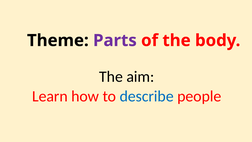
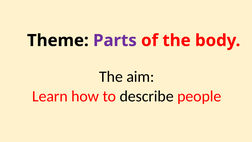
describe colour: blue -> black
